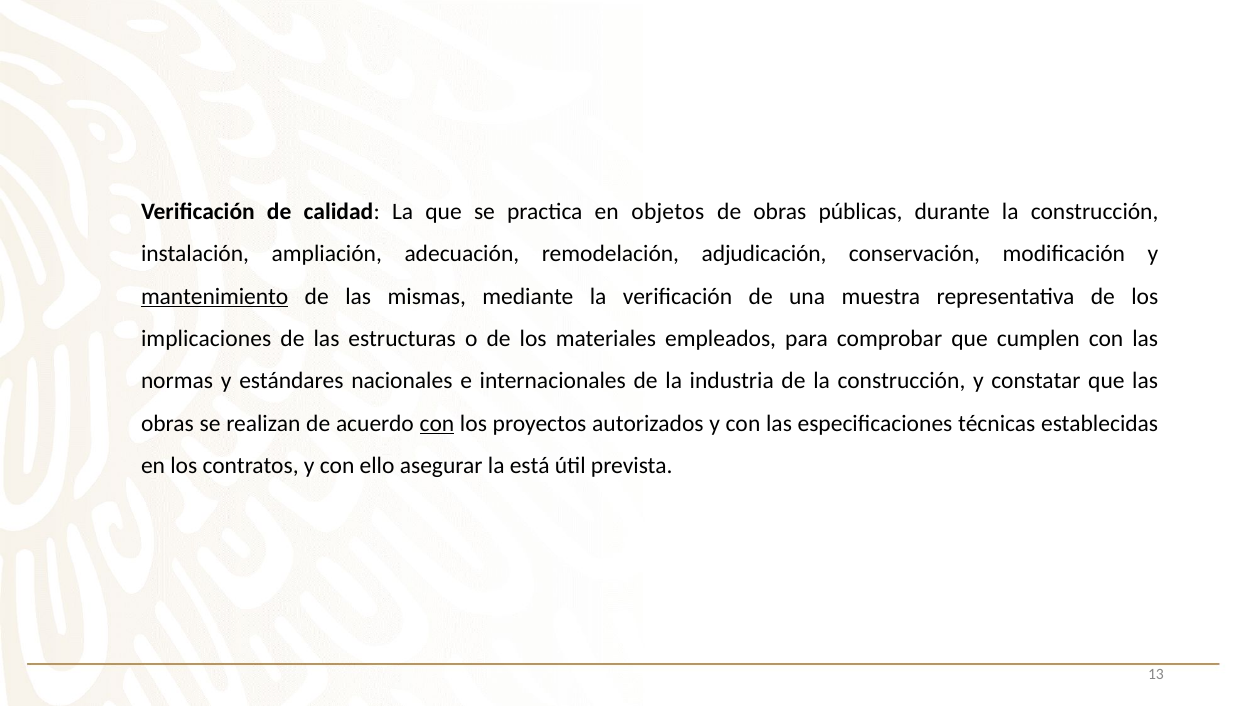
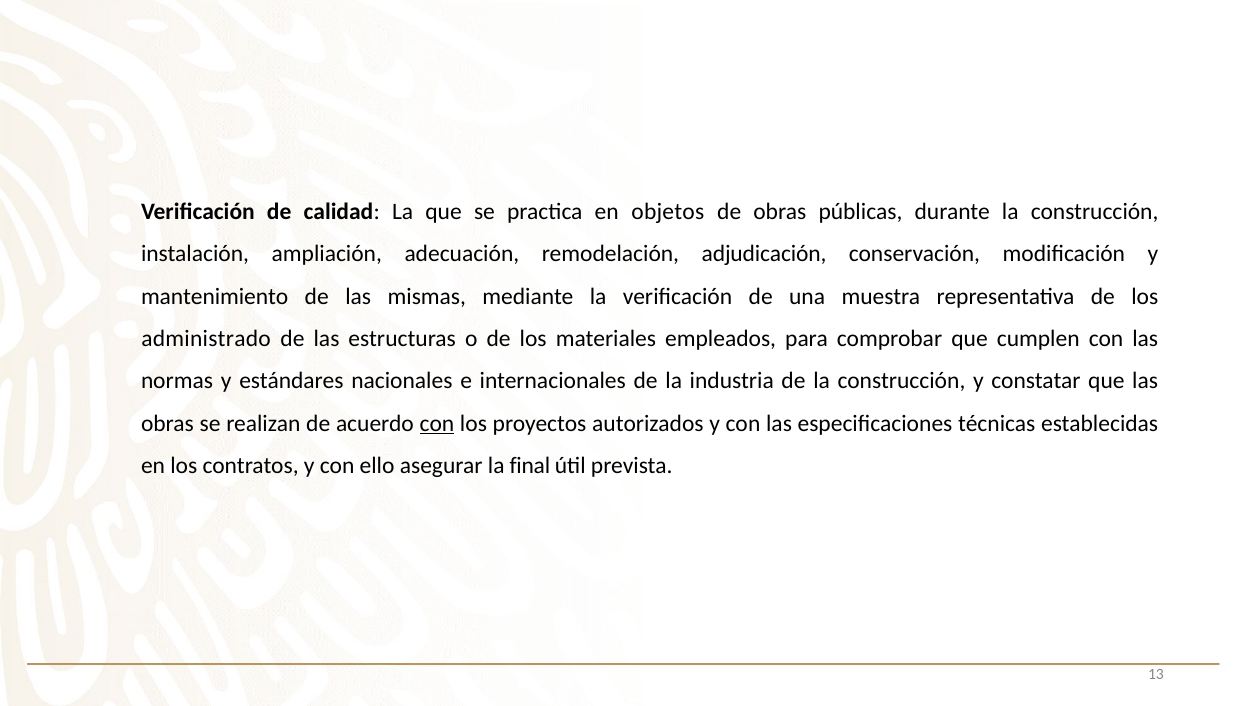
mantenimiento underline: present -> none
implicaciones: implicaciones -> administrado
está: está -> final
